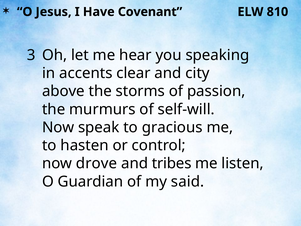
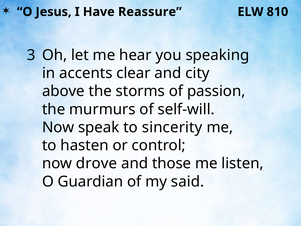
Covenant: Covenant -> Reassure
gracious: gracious -> sincerity
tribes: tribes -> those
